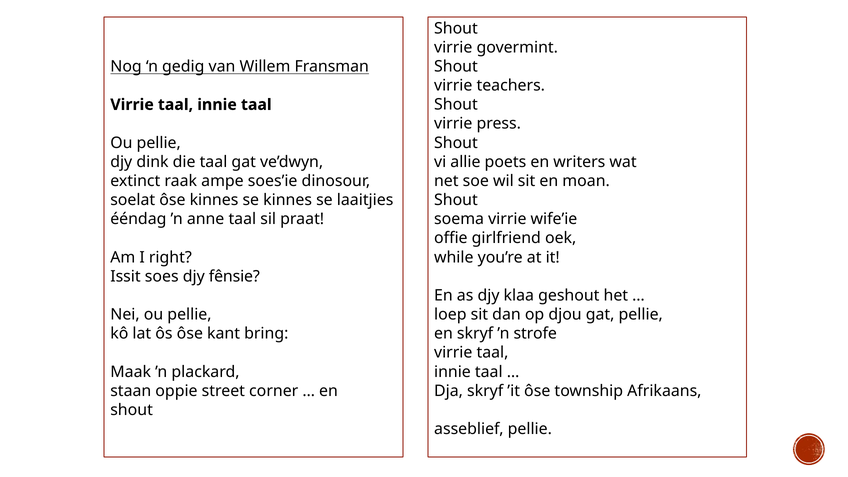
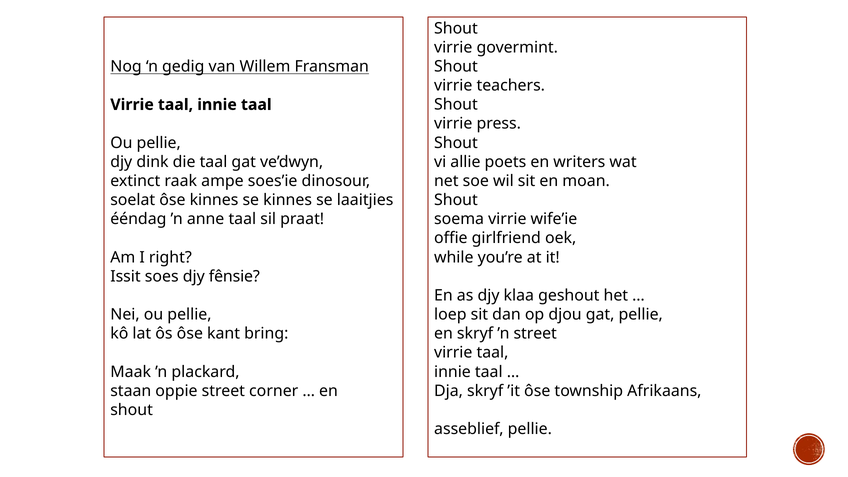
’n strofe: strofe -> street
